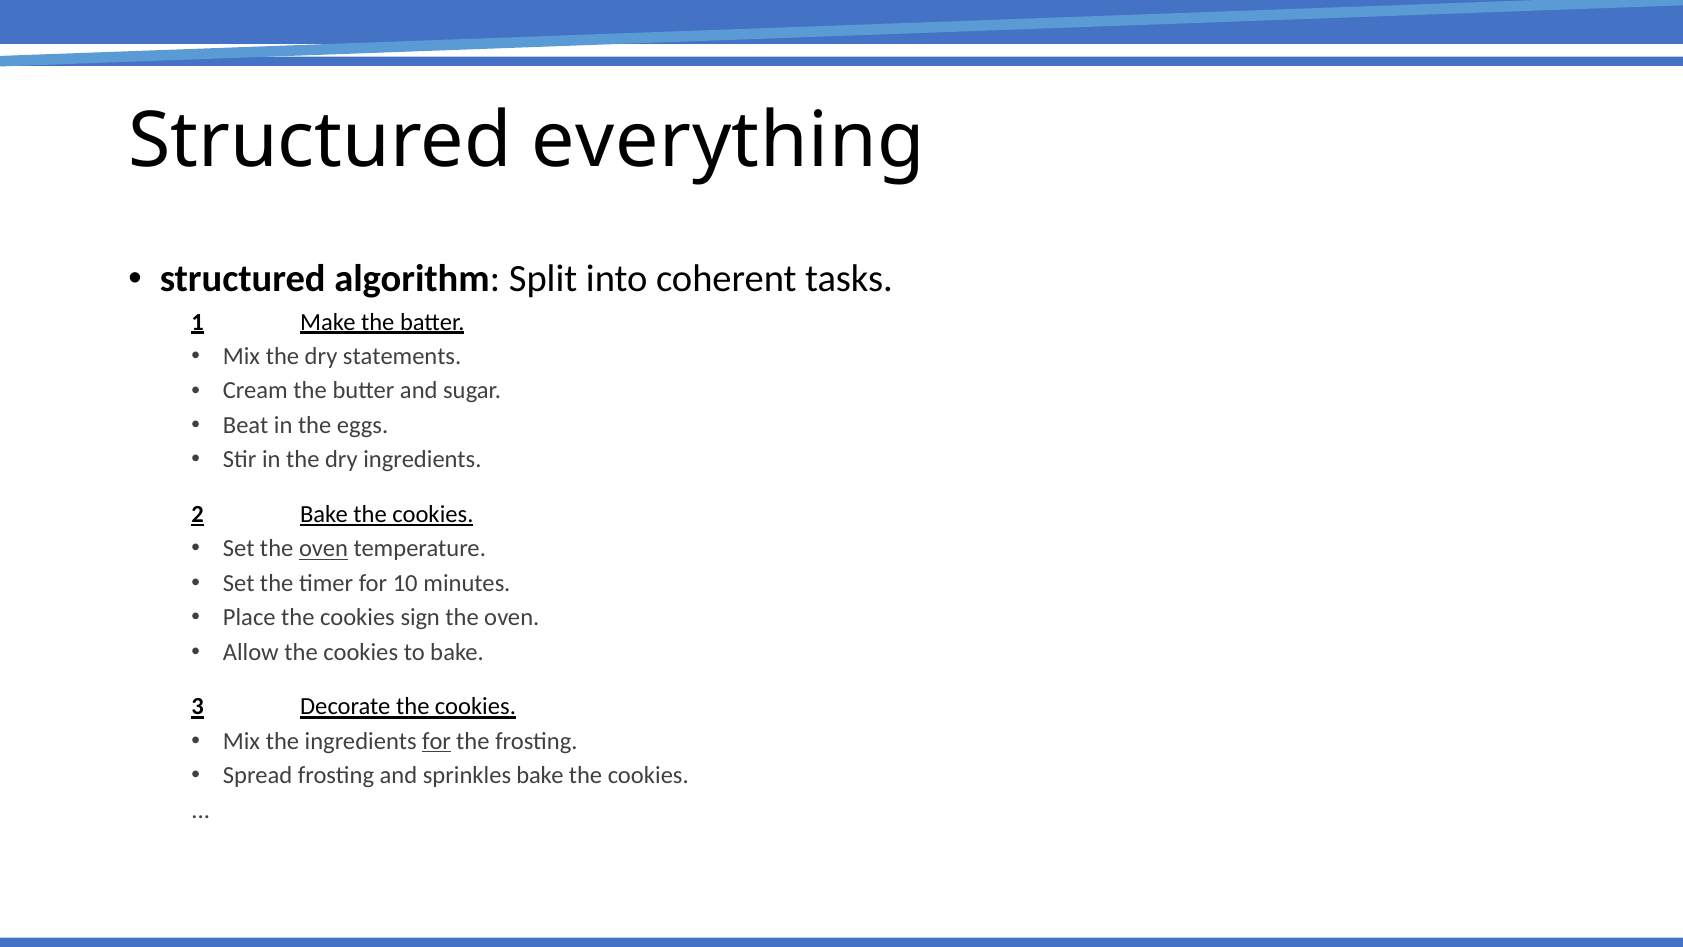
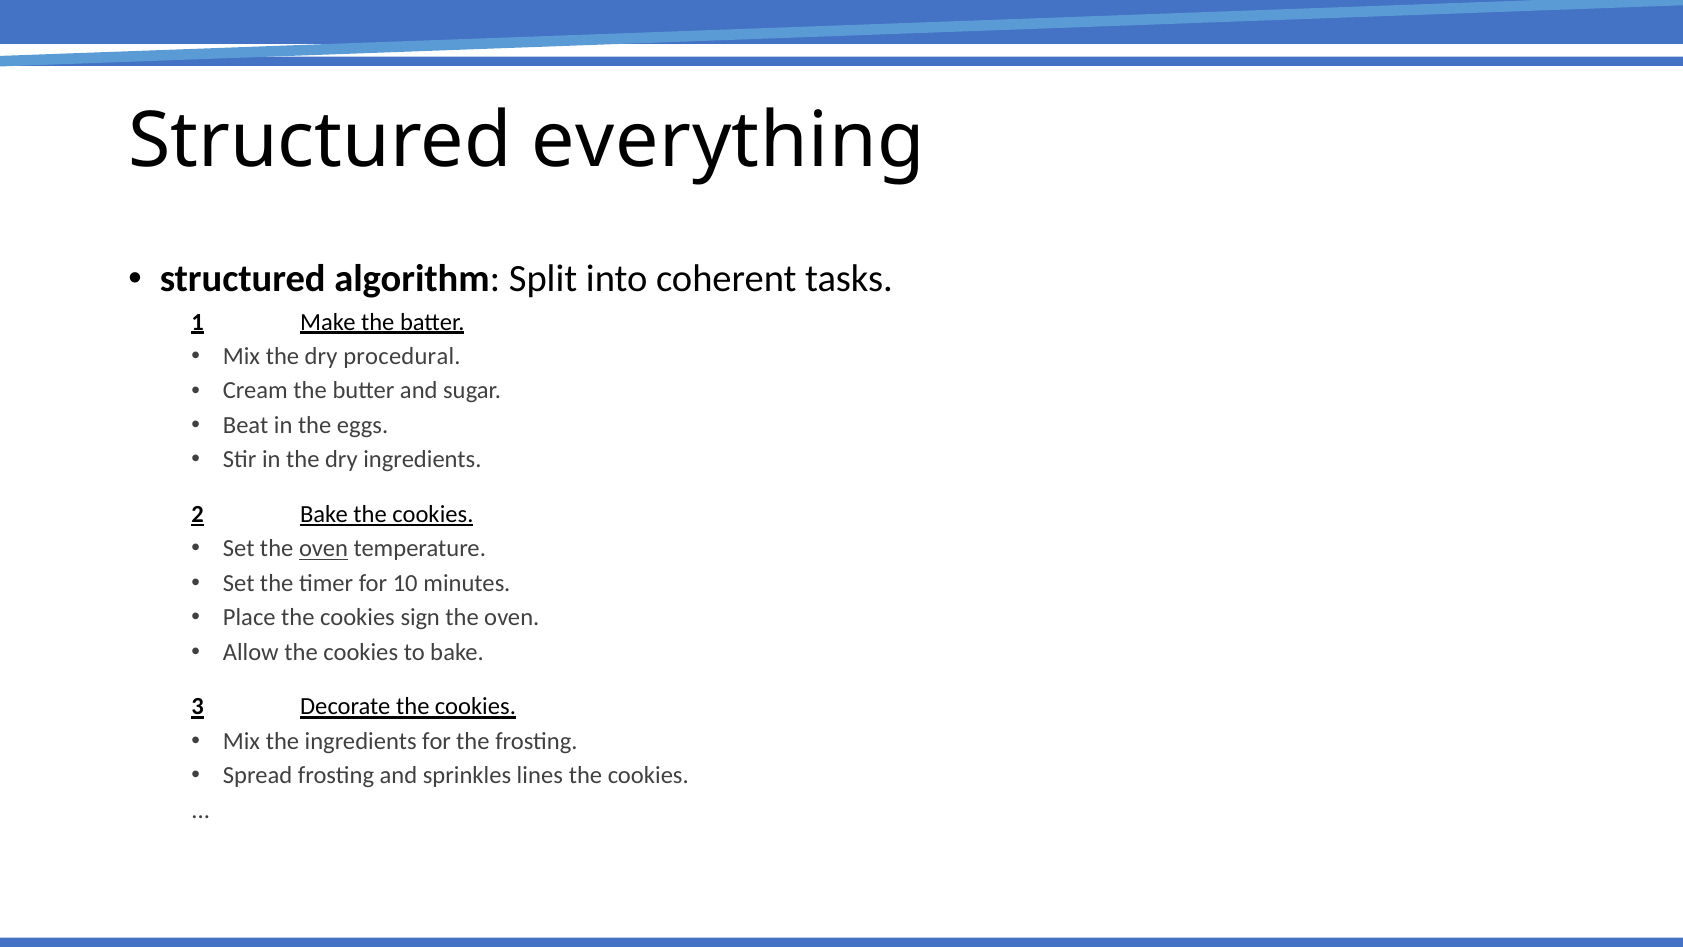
statements: statements -> procedural
for at (437, 741) underline: present -> none
sprinkles bake: bake -> lines
